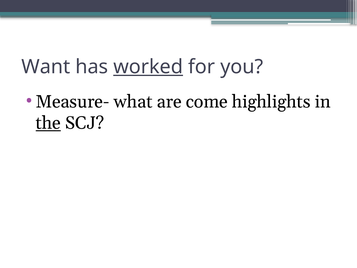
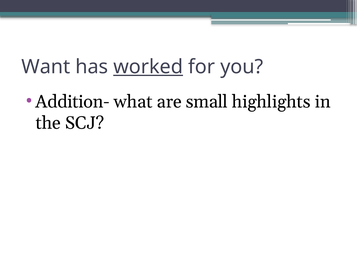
Measure-: Measure- -> Addition-
come: come -> small
the underline: present -> none
